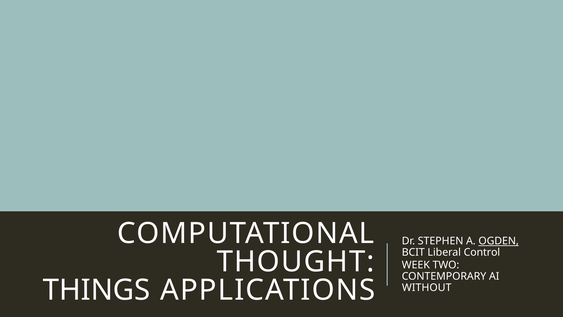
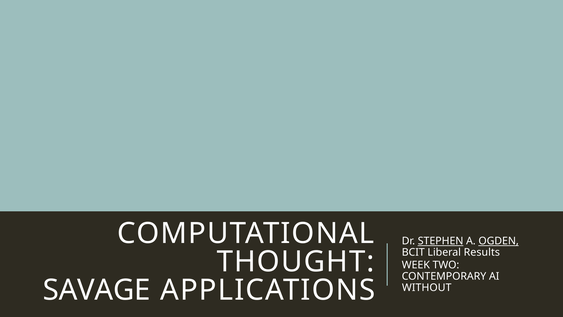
STEPHEN underline: none -> present
Control: Control -> Results
THINGS: THINGS -> SAVAGE
